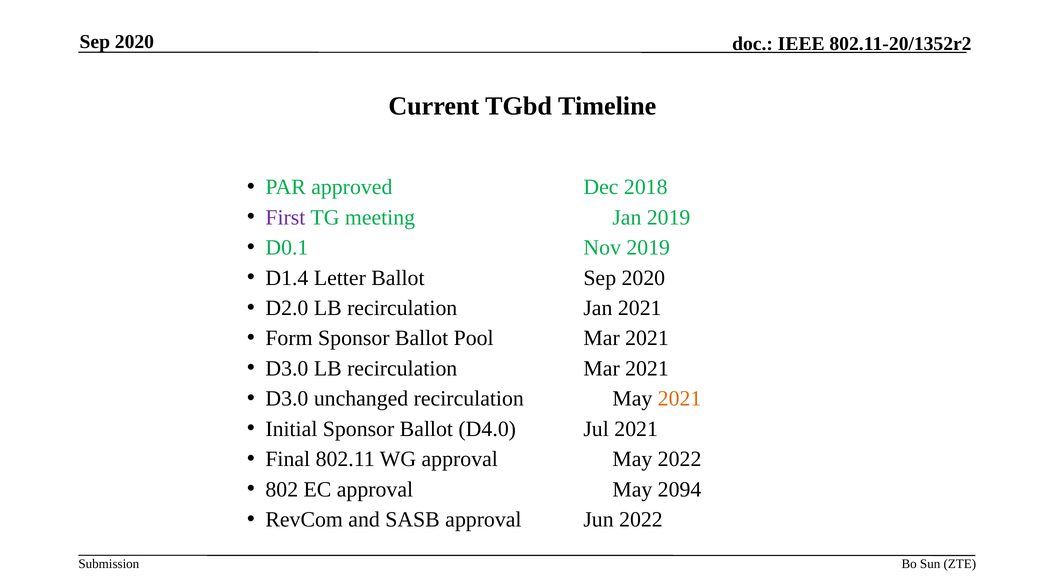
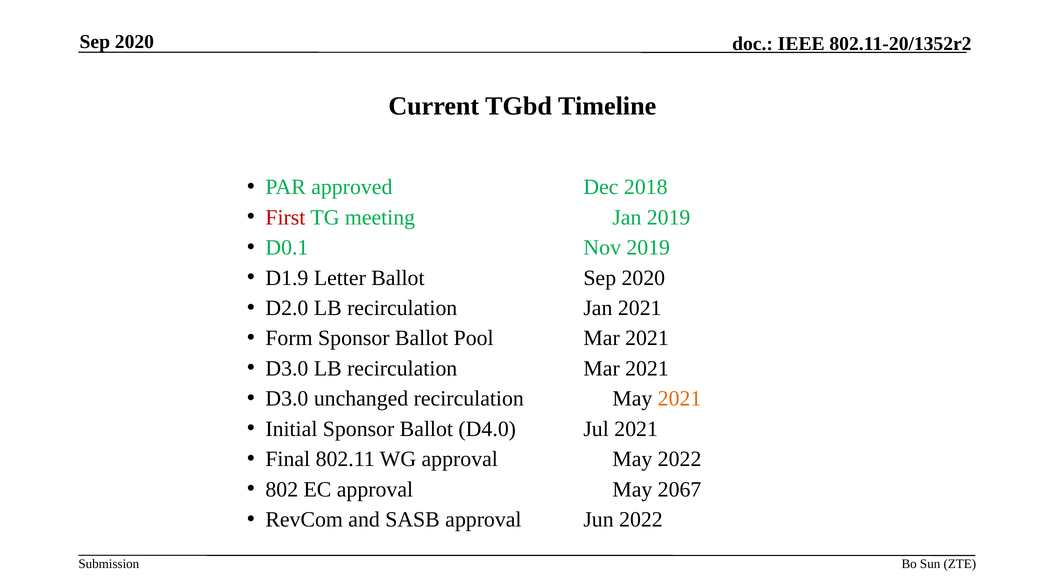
First colour: purple -> red
D1.4: D1.4 -> D1.9
2094: 2094 -> 2067
